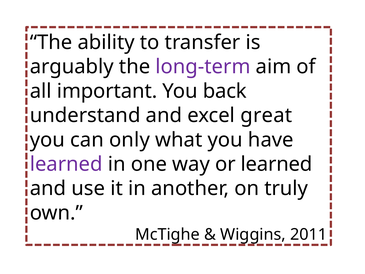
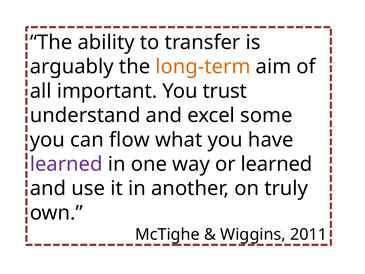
long-term colour: purple -> orange
back: back -> trust
great: great -> some
only: only -> flow
